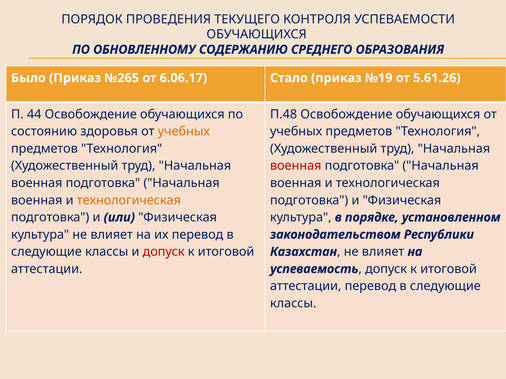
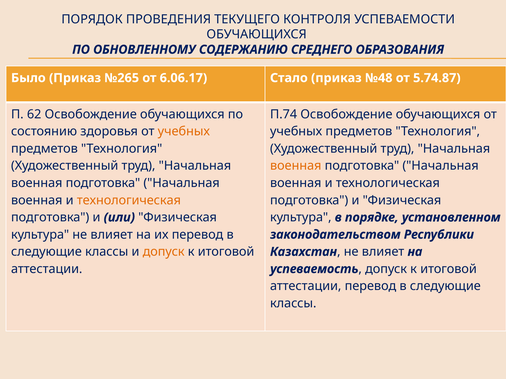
№19: №19 -> №48
5.61.26: 5.61.26 -> 5.74.87
44: 44 -> 62
П.48: П.48 -> П.74
военная at (296, 166) colour: red -> orange
допуск at (164, 252) colour: red -> orange
